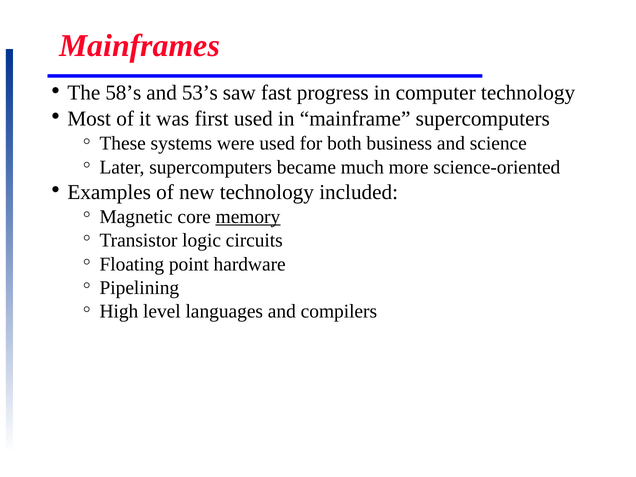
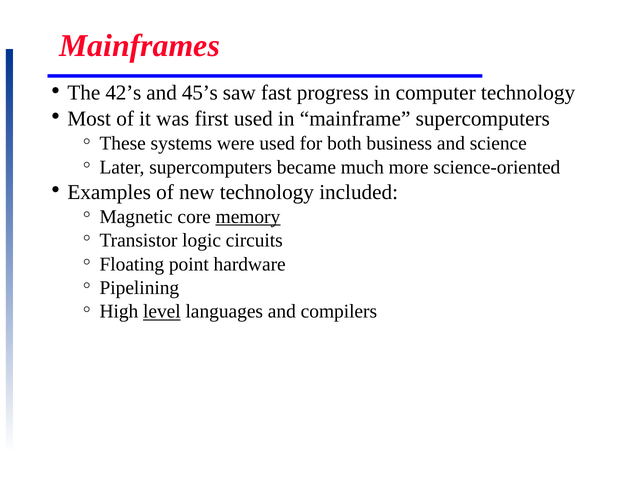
58’s: 58’s -> 42’s
53’s: 53’s -> 45’s
level underline: none -> present
